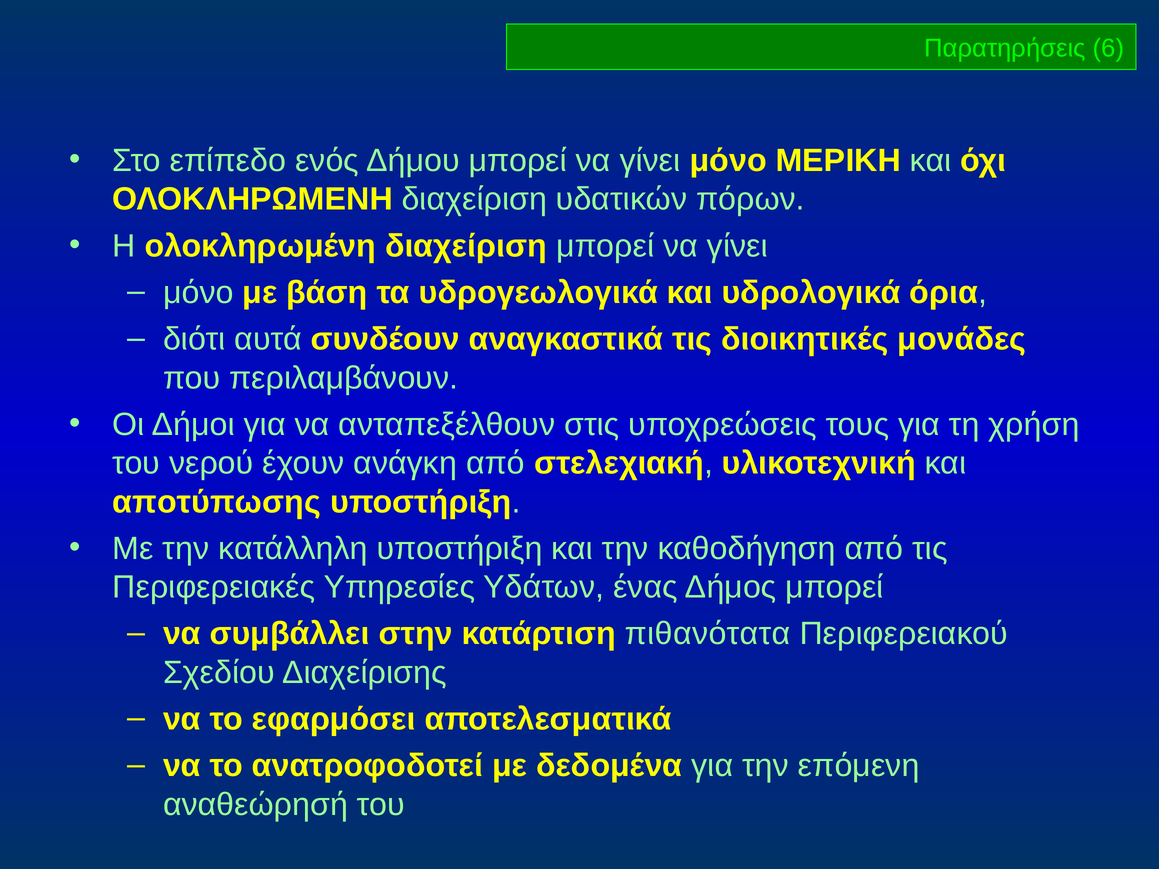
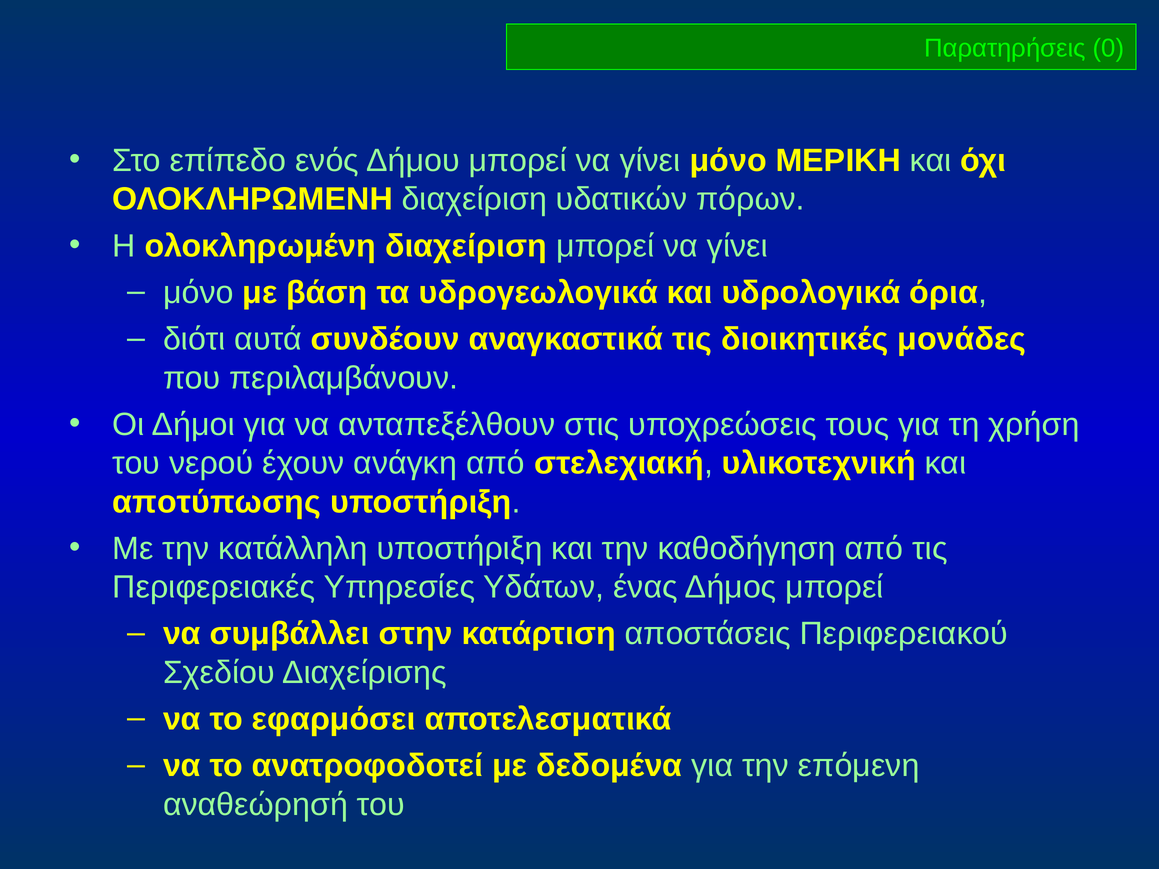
6: 6 -> 0
πιθανότατα: πιθανότατα -> αποστάσεις
